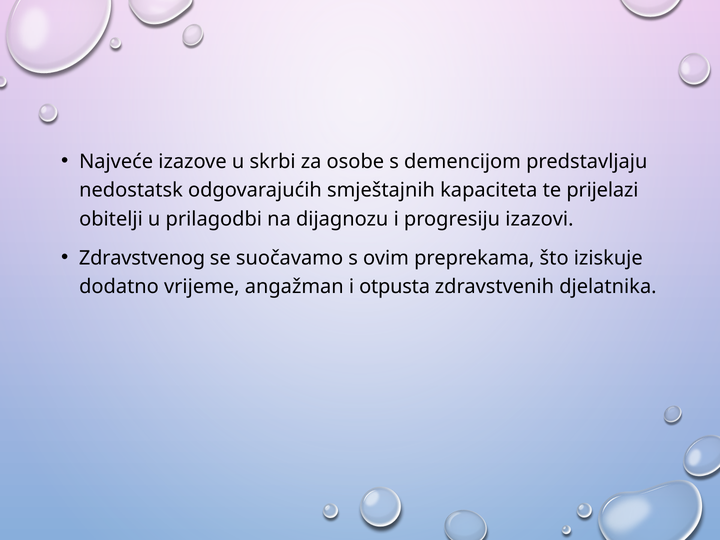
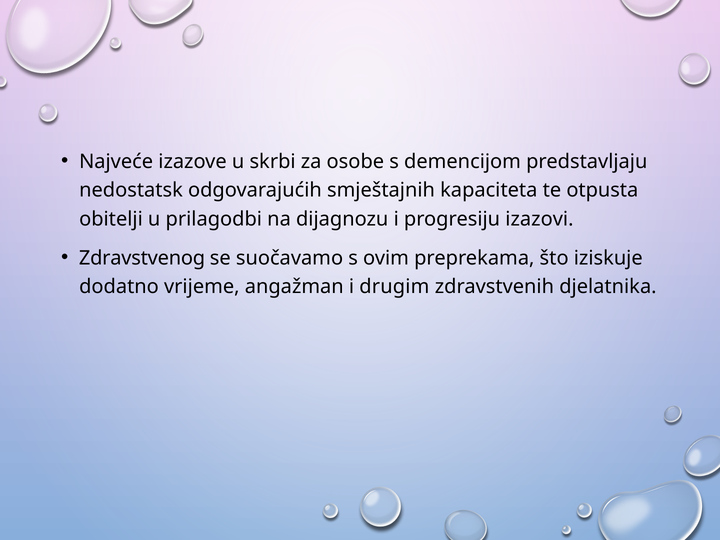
prijelazi: prijelazi -> otpusta
otpusta: otpusta -> drugim
